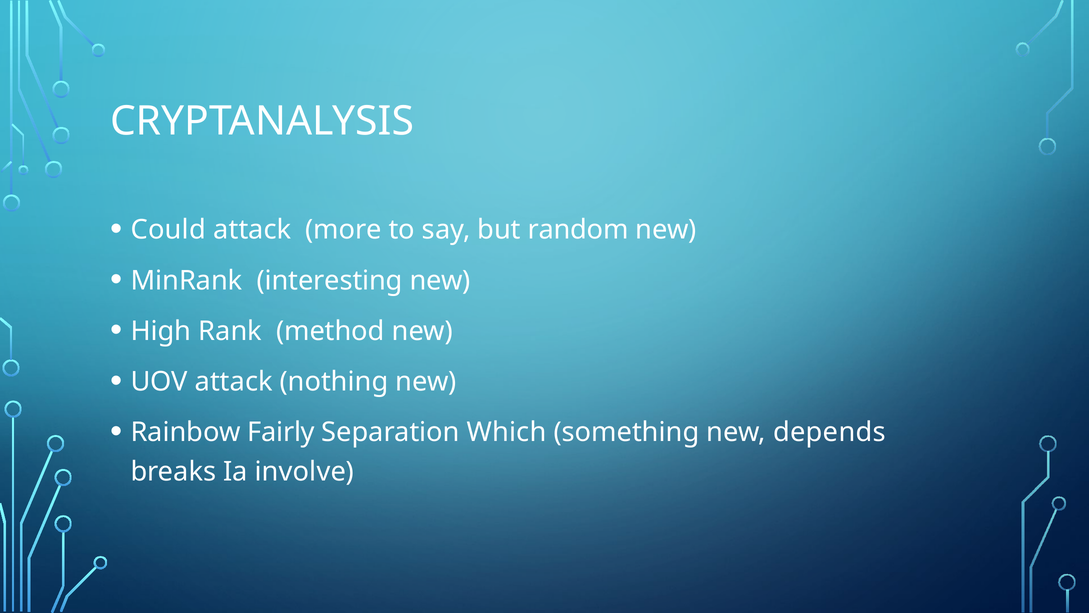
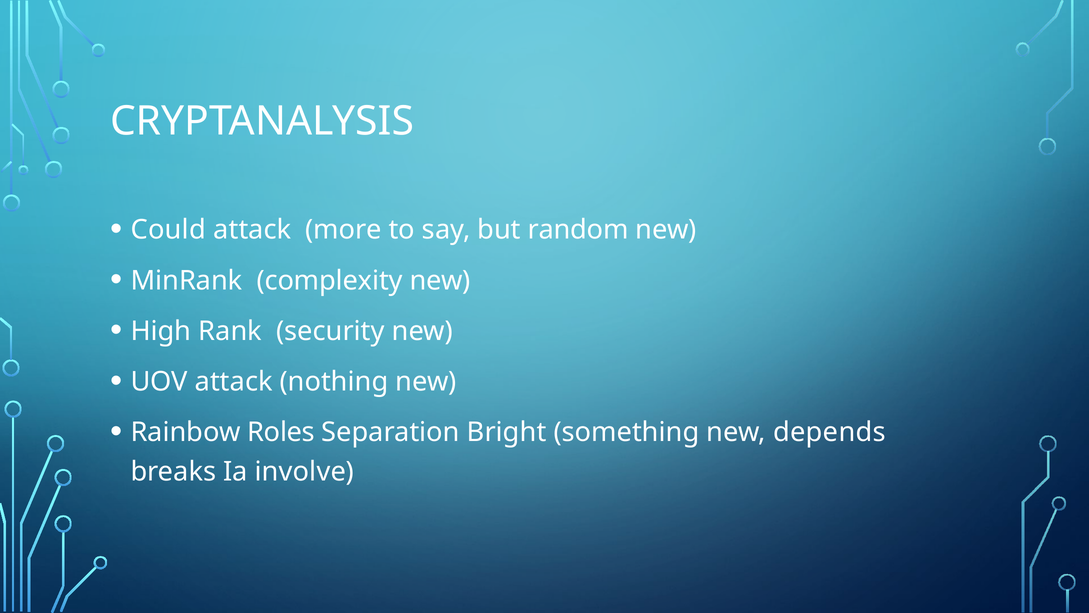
interesting: interesting -> complexity
method: method -> security
Fairly: Fairly -> Roles
Which: Which -> Bright
